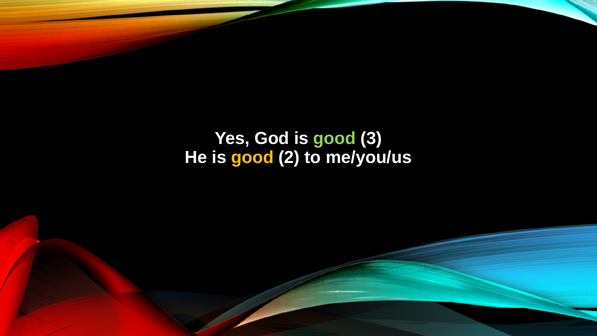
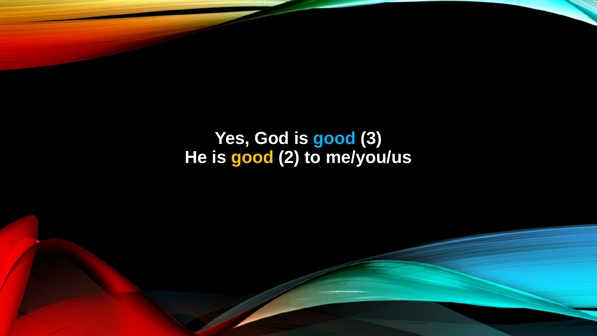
good at (335, 139) colour: light green -> light blue
